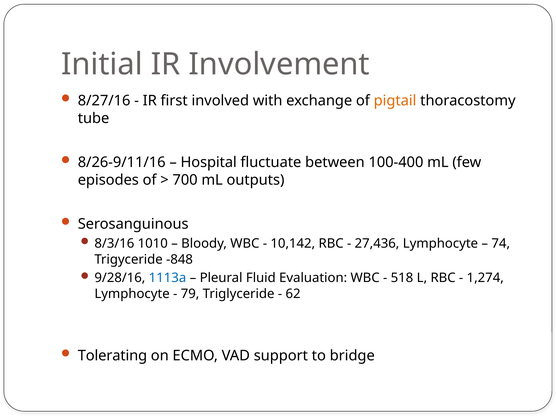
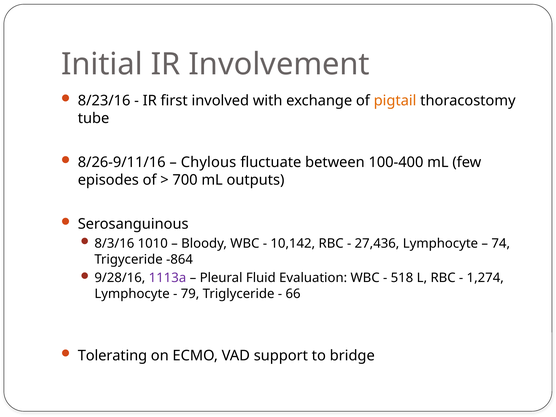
8/27/16: 8/27/16 -> 8/23/16
Hospital: Hospital -> Chylous
-848: -848 -> -864
1113a colour: blue -> purple
62: 62 -> 66
